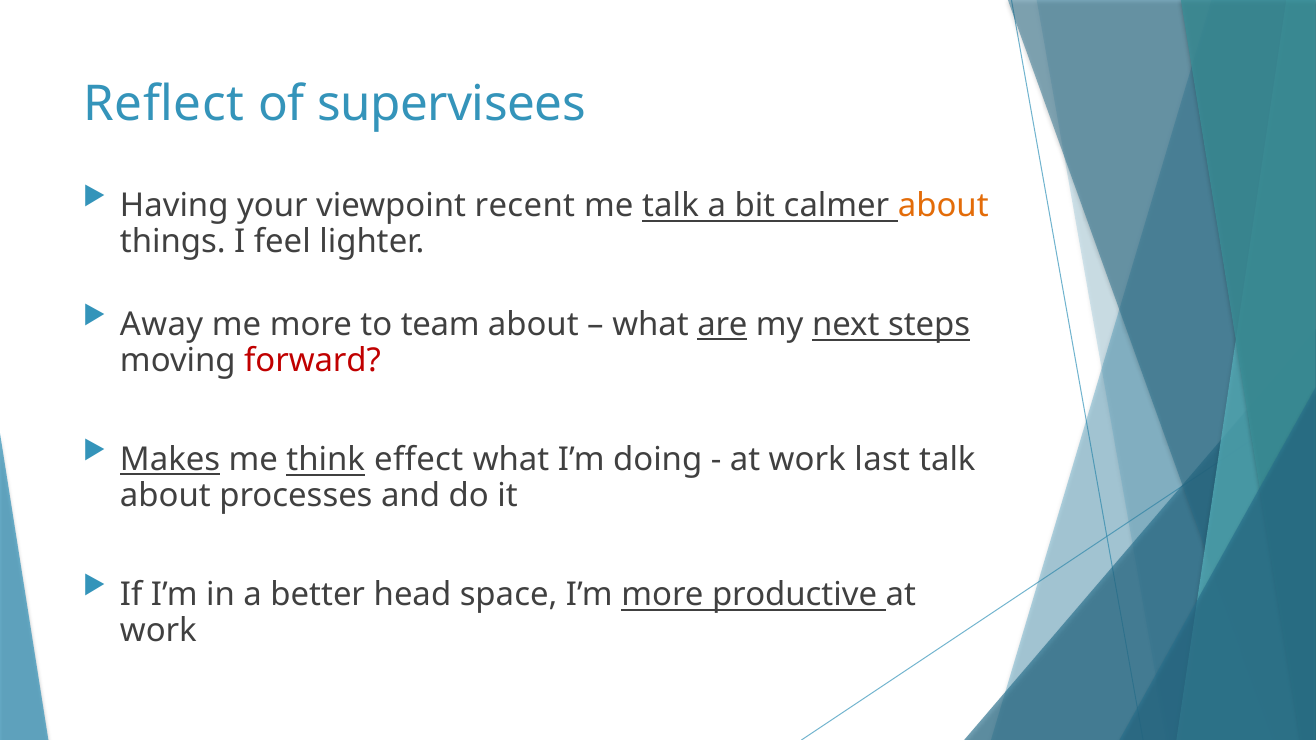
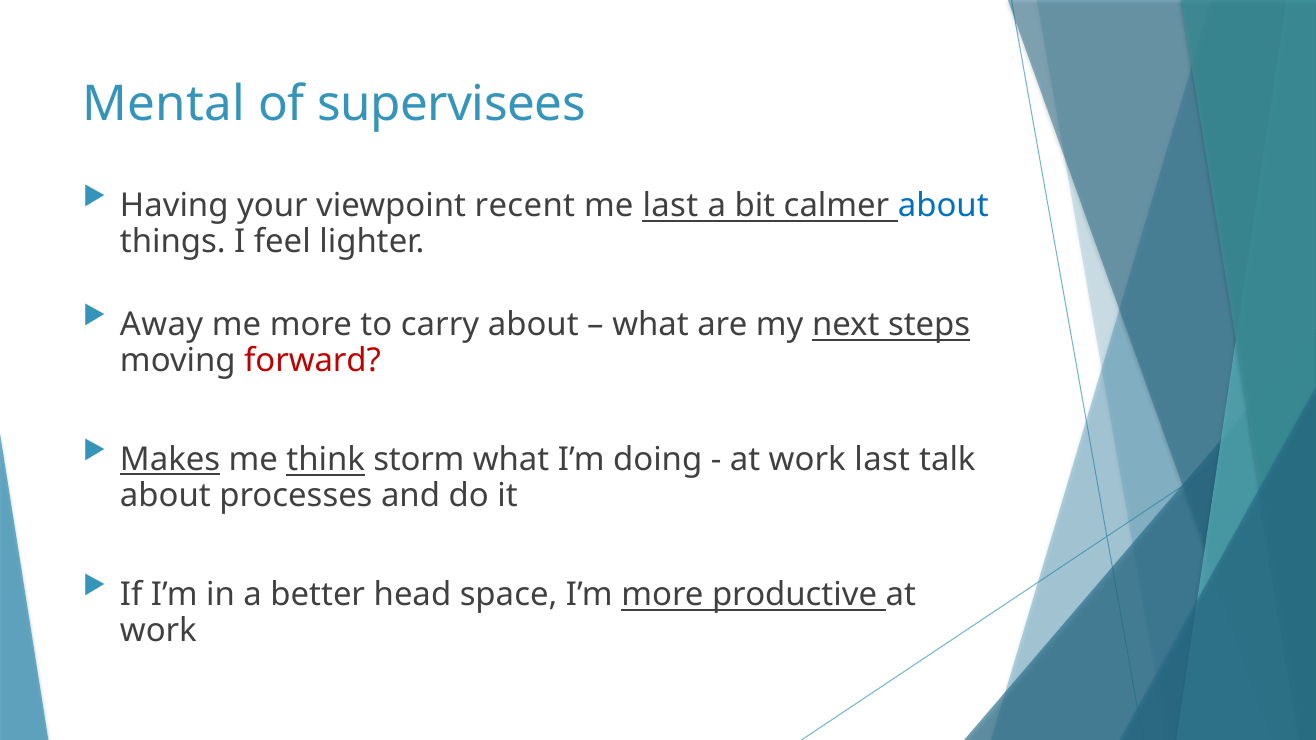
Reflect: Reflect -> Mental
me talk: talk -> last
about at (943, 206) colour: orange -> blue
team: team -> carry
are underline: present -> none
effect: effect -> storm
